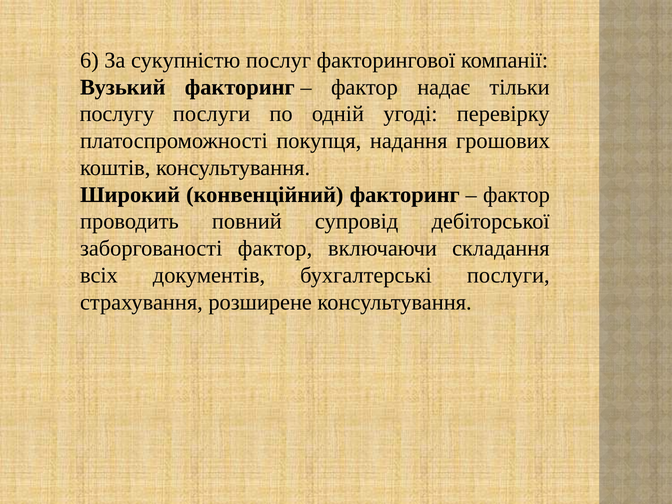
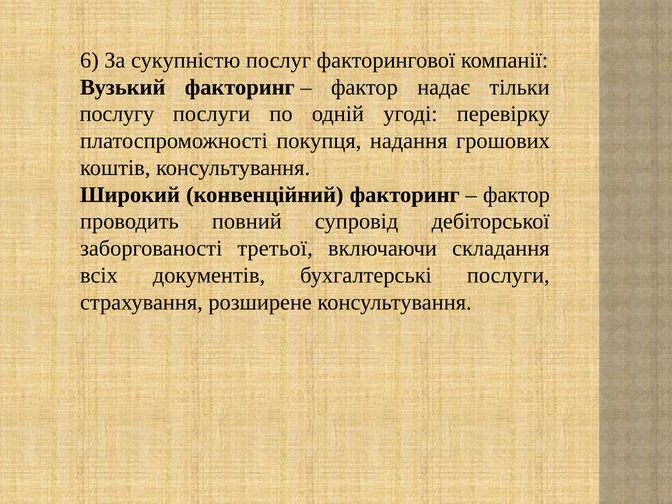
заборгованості фактор: фактор -> третьої
